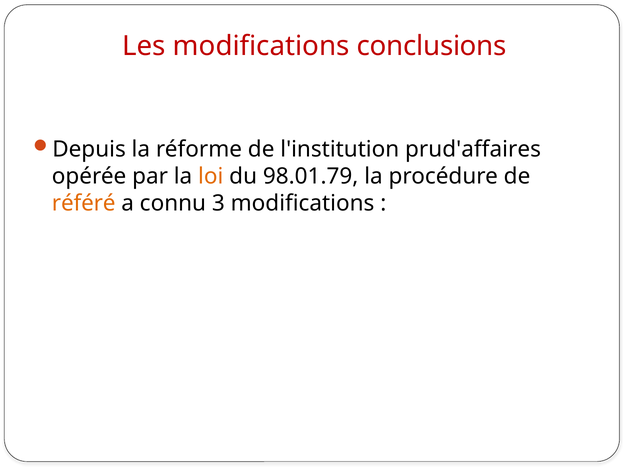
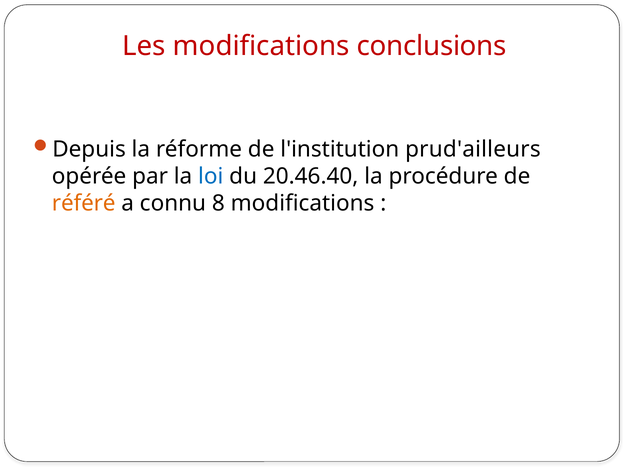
prud'affaires: prud'affaires -> prud'ailleurs
loi colour: orange -> blue
98.01.79: 98.01.79 -> 20.46.40
3: 3 -> 8
